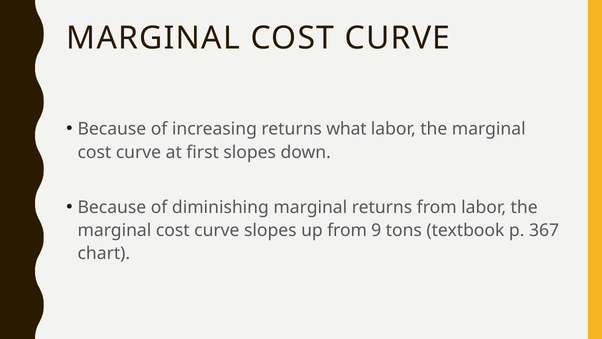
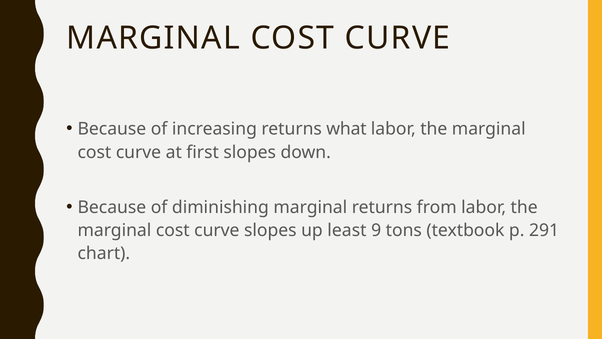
up from: from -> least
367: 367 -> 291
